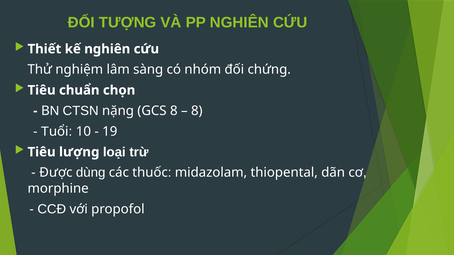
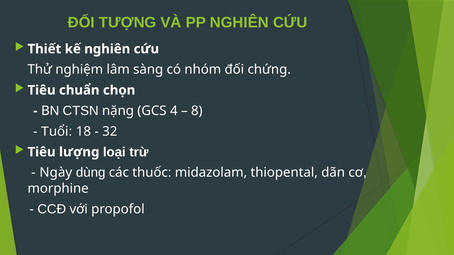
GCS 8: 8 -> 4
10: 10 -> 18
19: 19 -> 32
Được: Được -> Ngày
